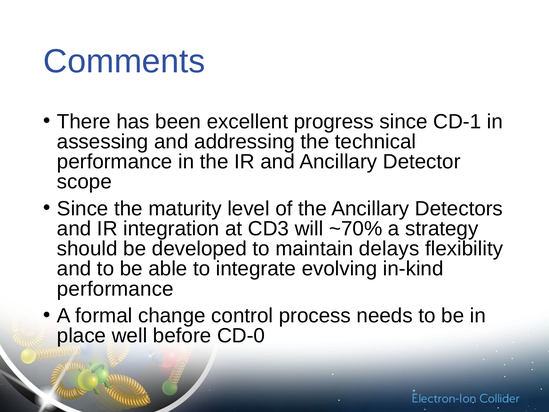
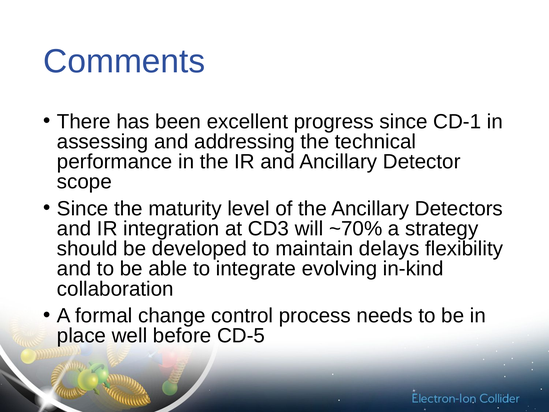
performance at (115, 289): performance -> collaboration
CD-0: CD-0 -> CD-5
